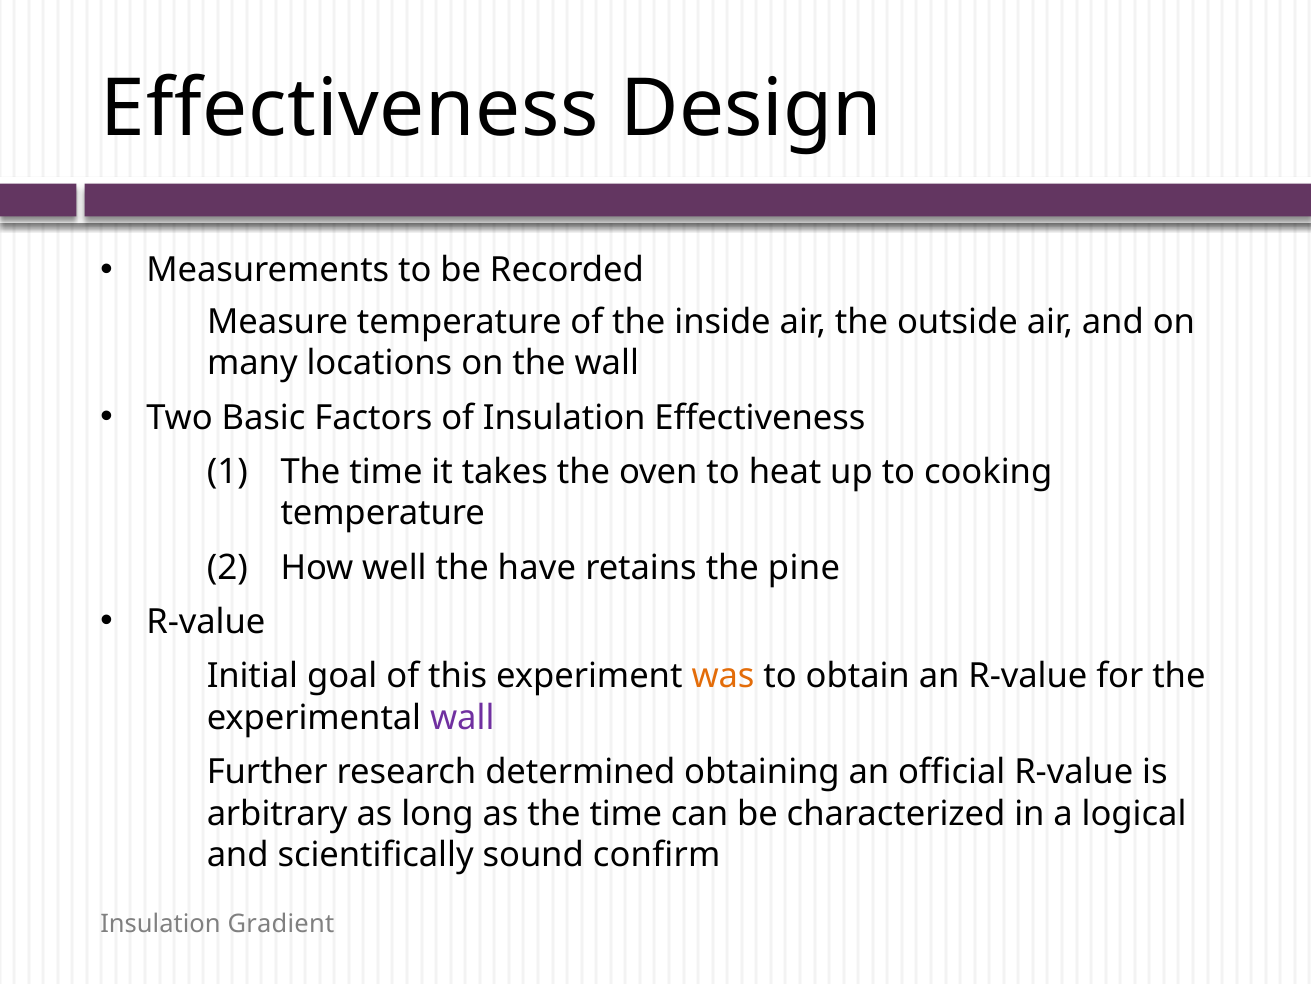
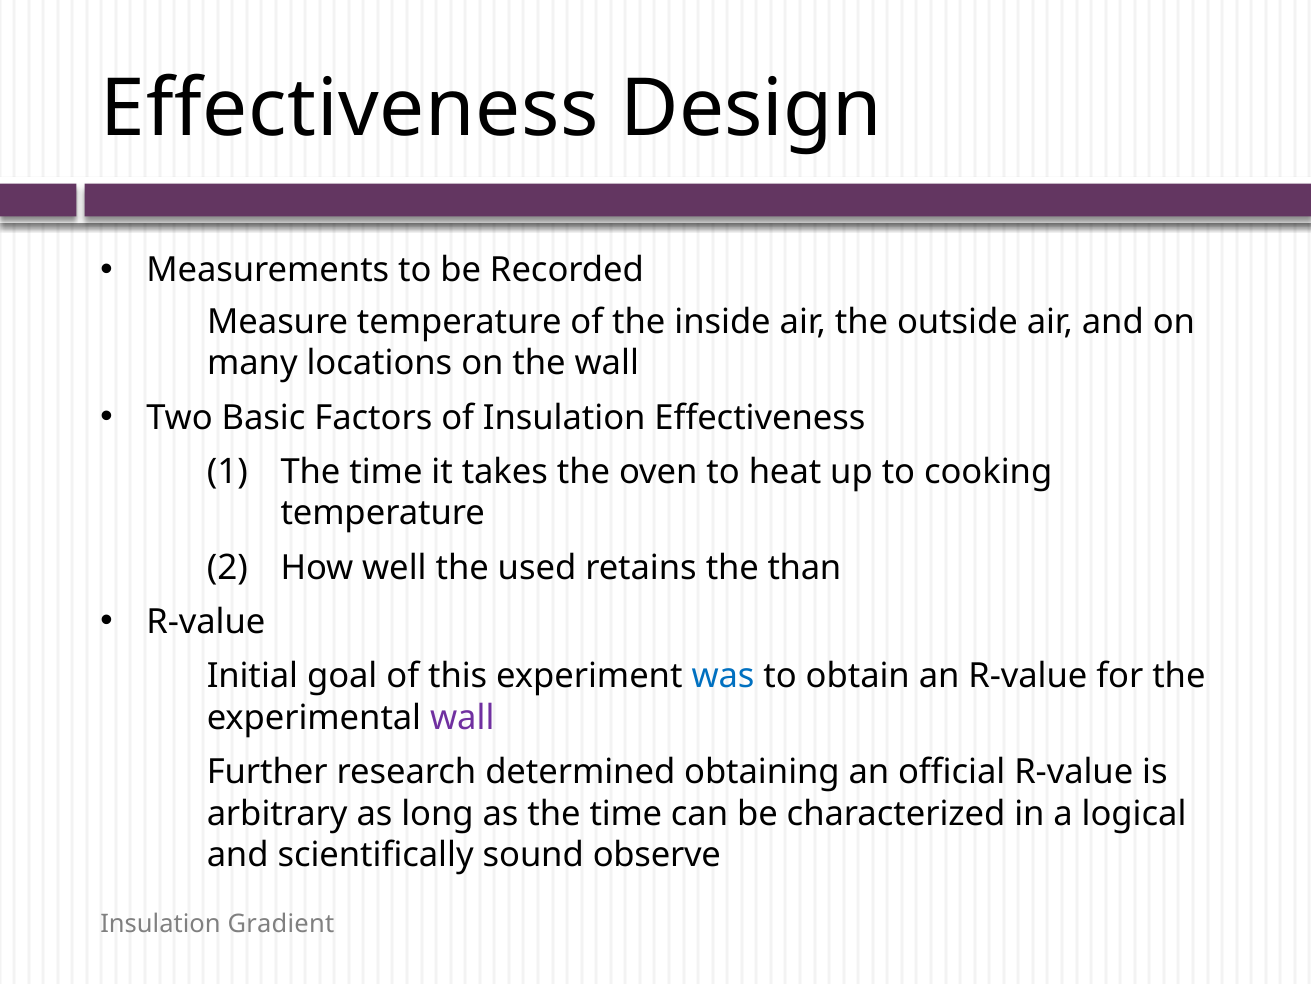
have: have -> used
pine: pine -> than
was colour: orange -> blue
confirm: confirm -> observe
